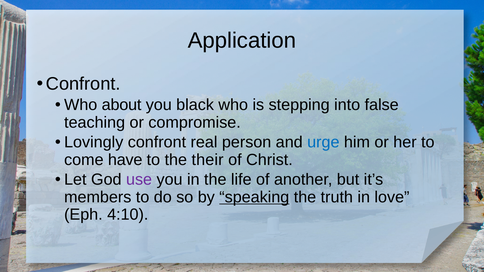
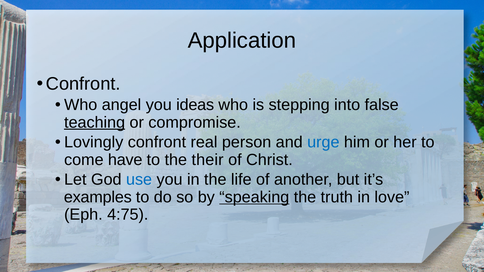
about: about -> angel
black: black -> ideas
teaching underline: none -> present
use colour: purple -> blue
members: members -> examples
4:10: 4:10 -> 4:75
